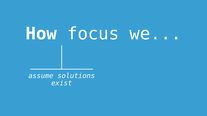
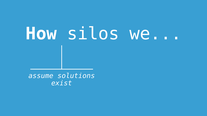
focus: focus -> silos
